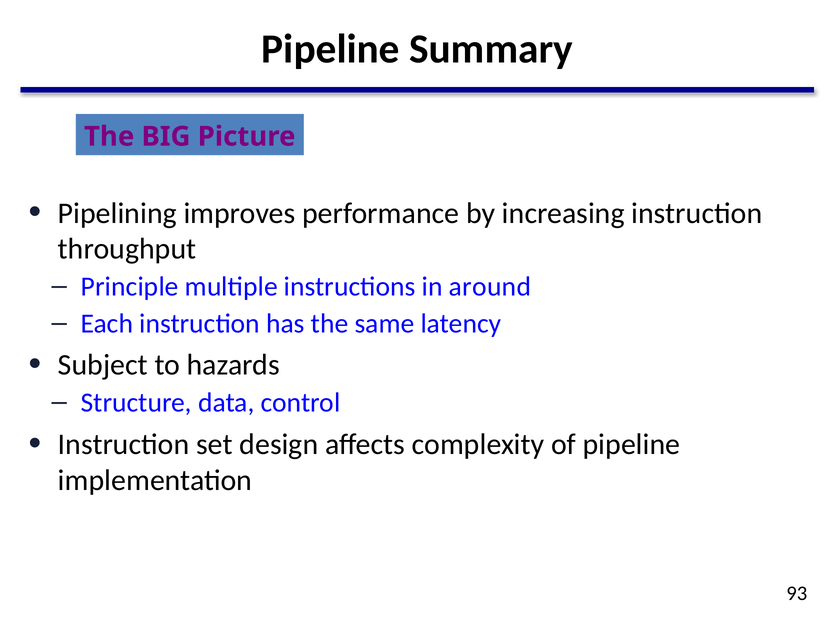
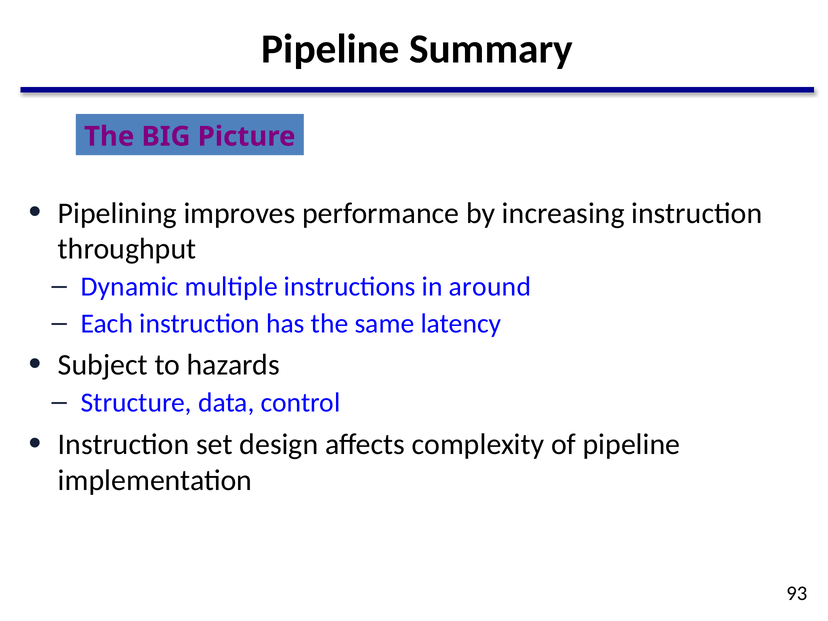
Principle: Principle -> Dynamic
